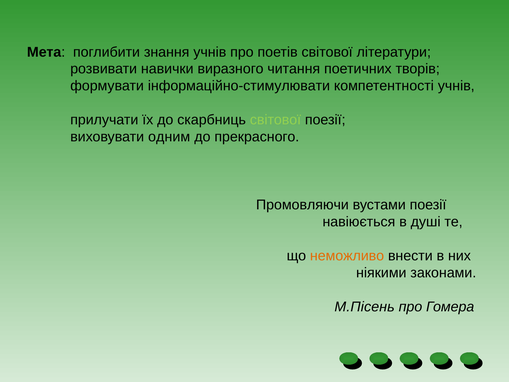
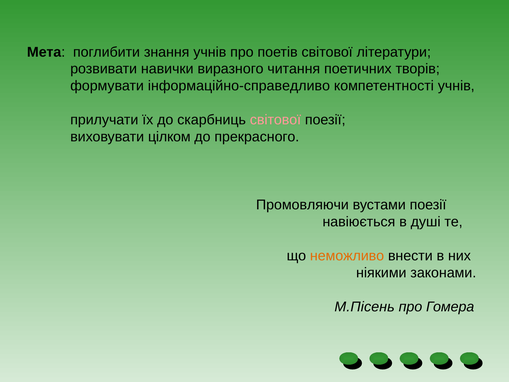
інформаційно-стимулювати: інформаційно-стимулювати -> інформаційно-справедливо
світової at (275, 120) colour: light green -> pink
одним: одним -> цілком
